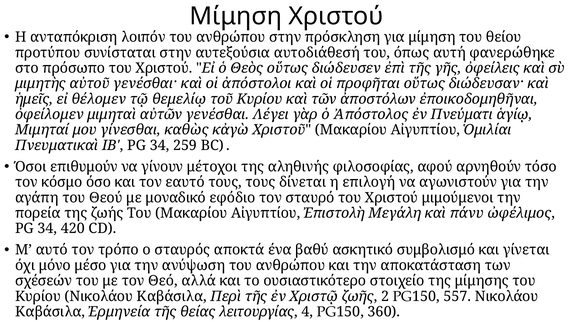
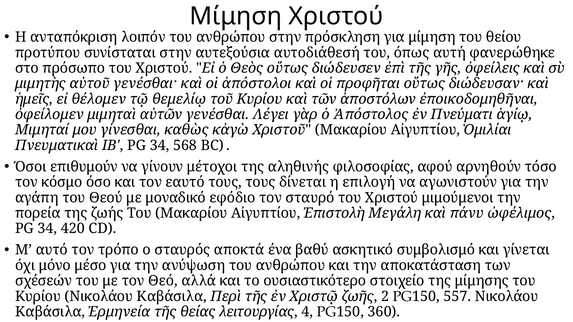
259: 259 -> 568
